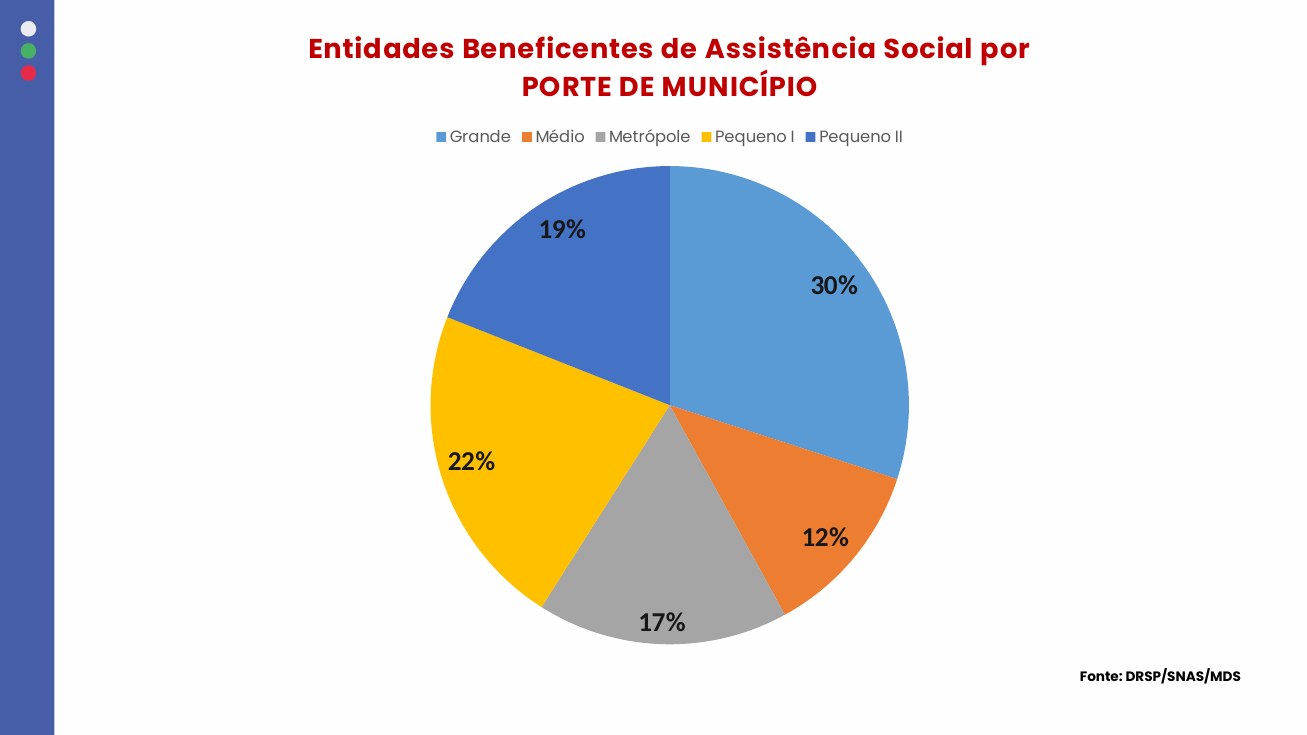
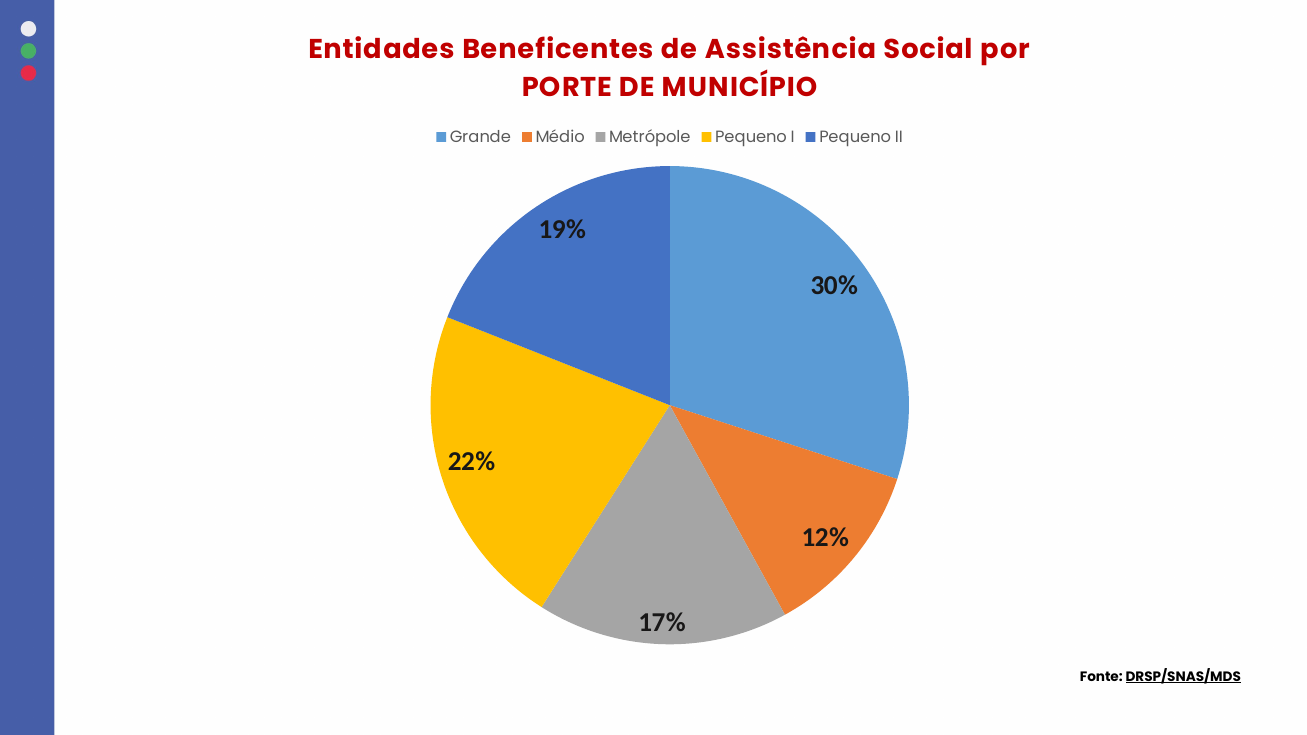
DRSP/SNAS/MDS underline: none -> present
